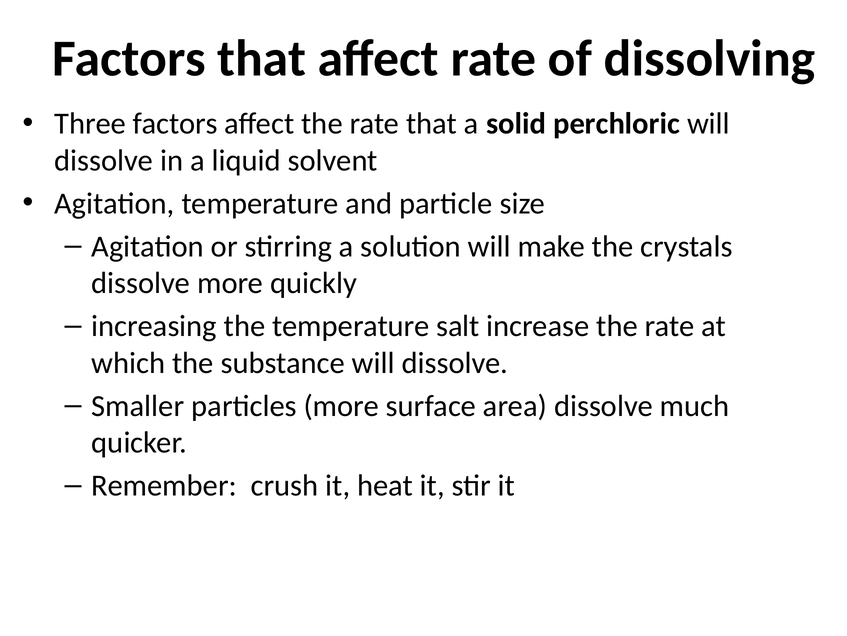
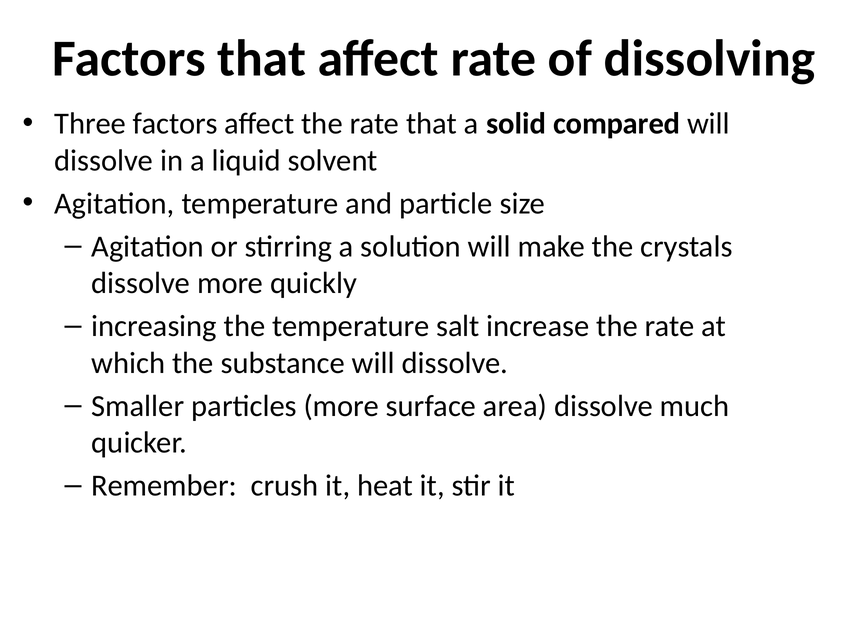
perchloric: perchloric -> compared
